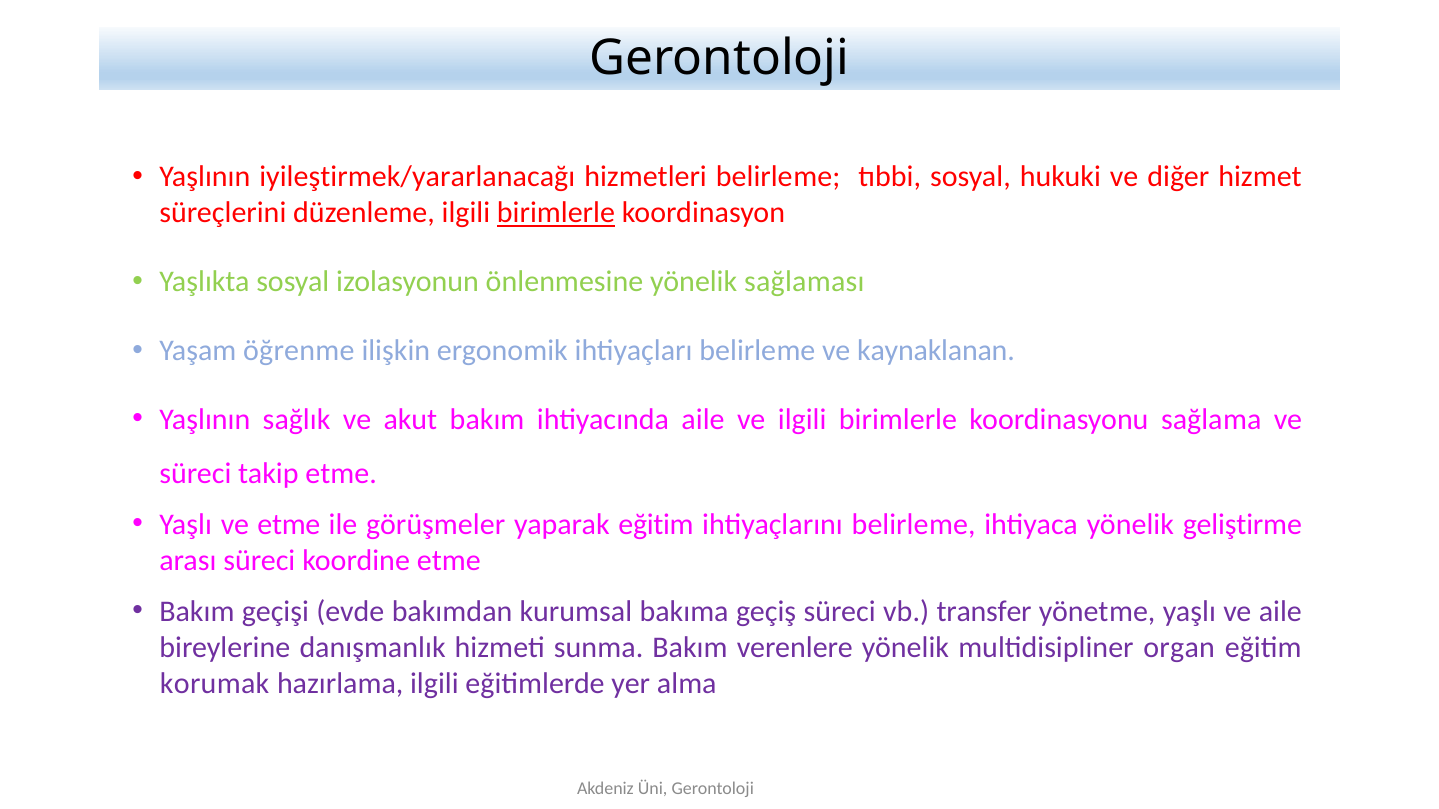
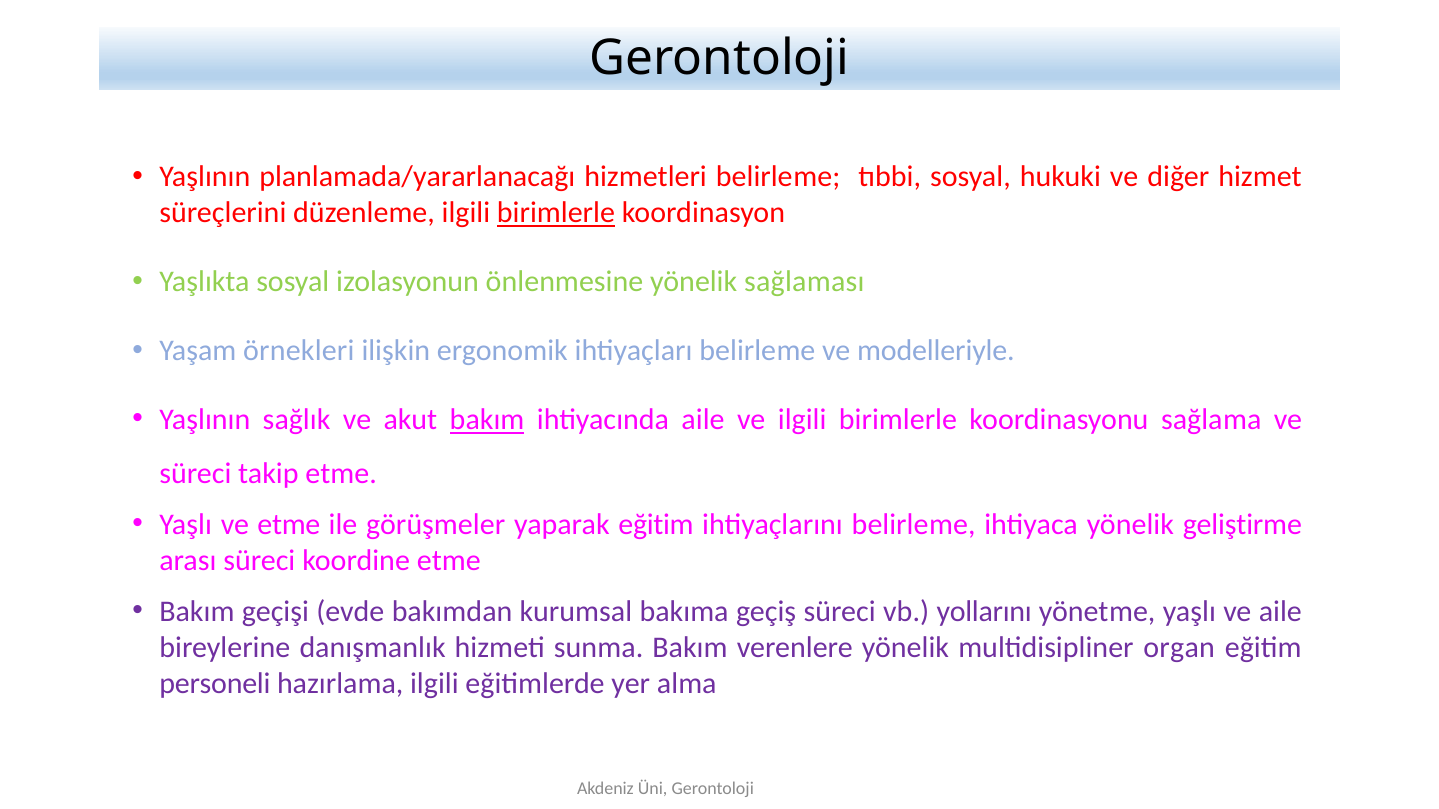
iyileştirmek/yararlanacağı: iyileştirmek/yararlanacağı -> planlamada/yararlanacağı
öğrenme: öğrenme -> örnekleri
kaynaklanan: kaynaklanan -> modelleriyle
bakım at (487, 420) underline: none -> present
transfer: transfer -> yollarını
korumak: korumak -> personeli
